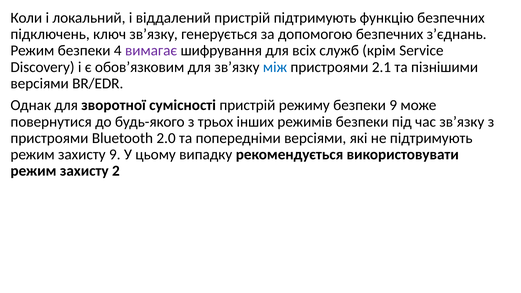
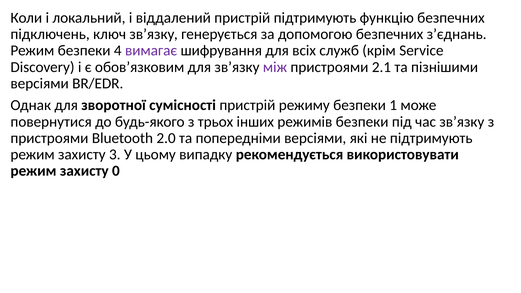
між colour: blue -> purple
безпеки 9: 9 -> 1
захисту 9: 9 -> 3
2: 2 -> 0
